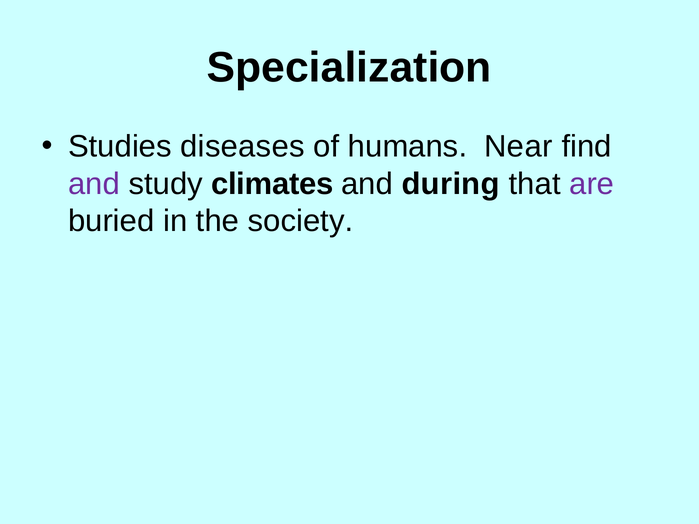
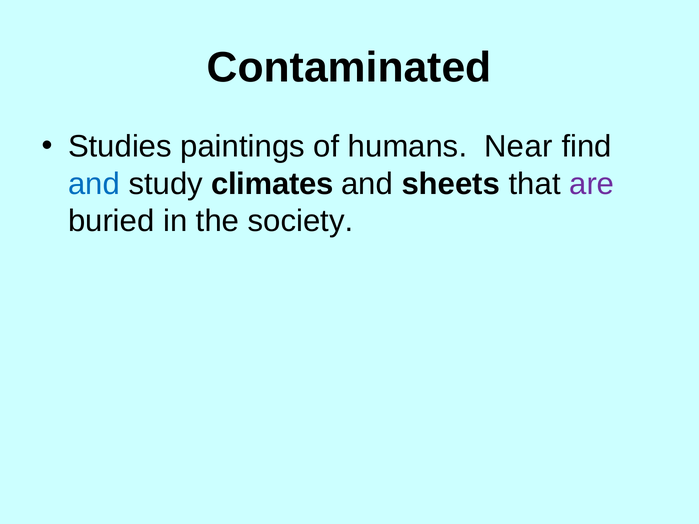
Specialization: Specialization -> Contaminated
diseases: diseases -> paintings
and at (94, 184) colour: purple -> blue
during: during -> sheets
